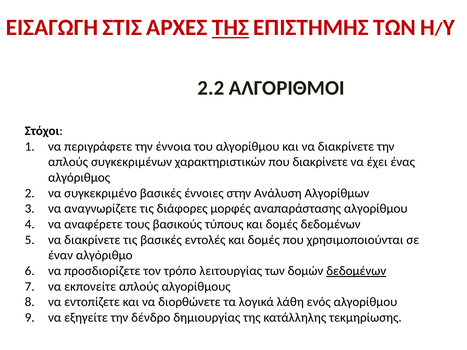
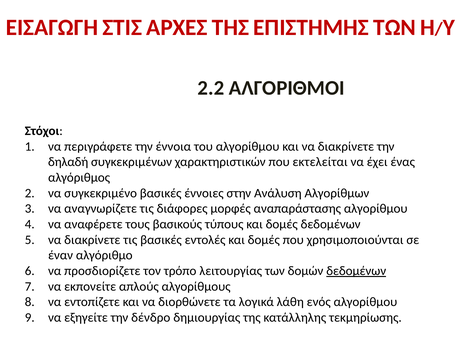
ΤΗΣ at (230, 28) underline: present -> none
απλούς at (68, 162): απλούς -> δηλαδή
που διακρίνετε: διακρίνετε -> εκτελείται
